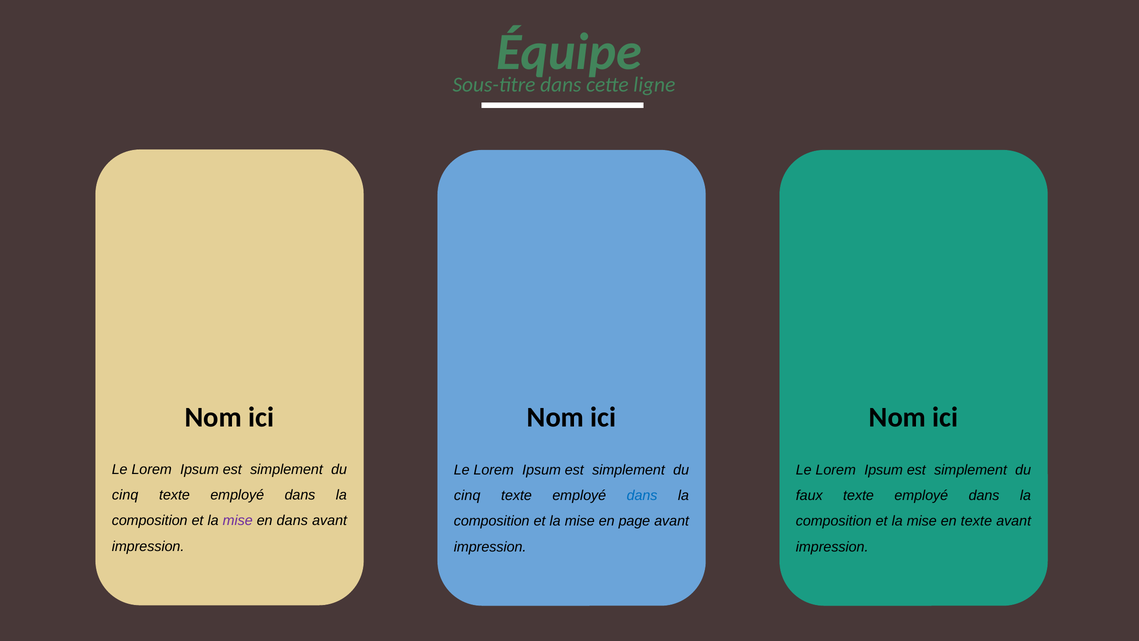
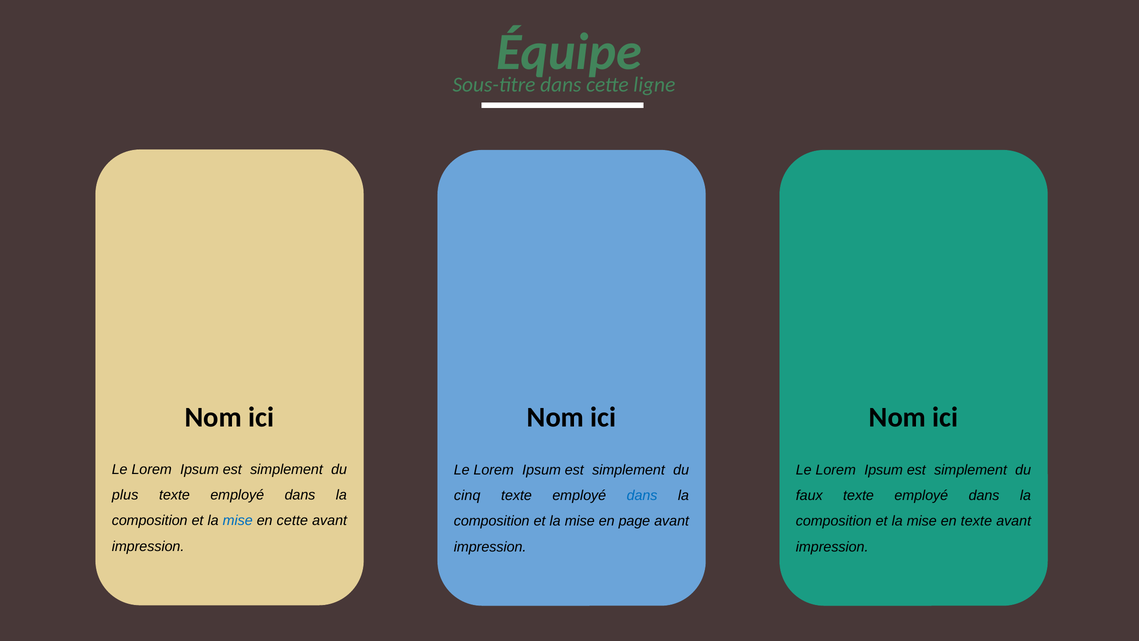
cinq at (125, 495): cinq -> plus
mise at (238, 521) colour: purple -> blue
en dans: dans -> cette
